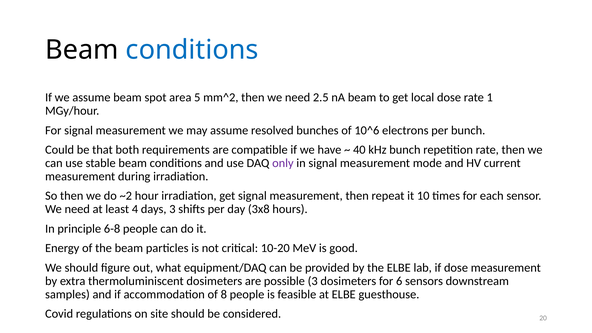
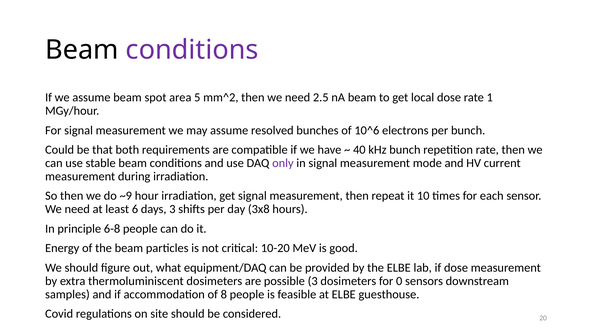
conditions at (192, 50) colour: blue -> purple
~2: ~2 -> ~9
4: 4 -> 6
6: 6 -> 0
